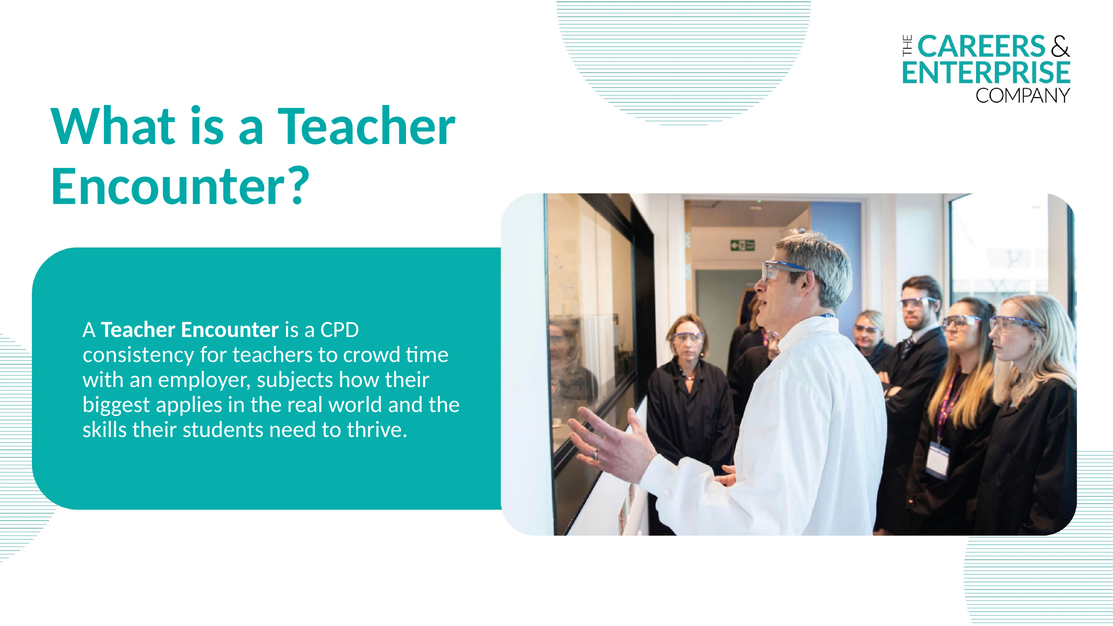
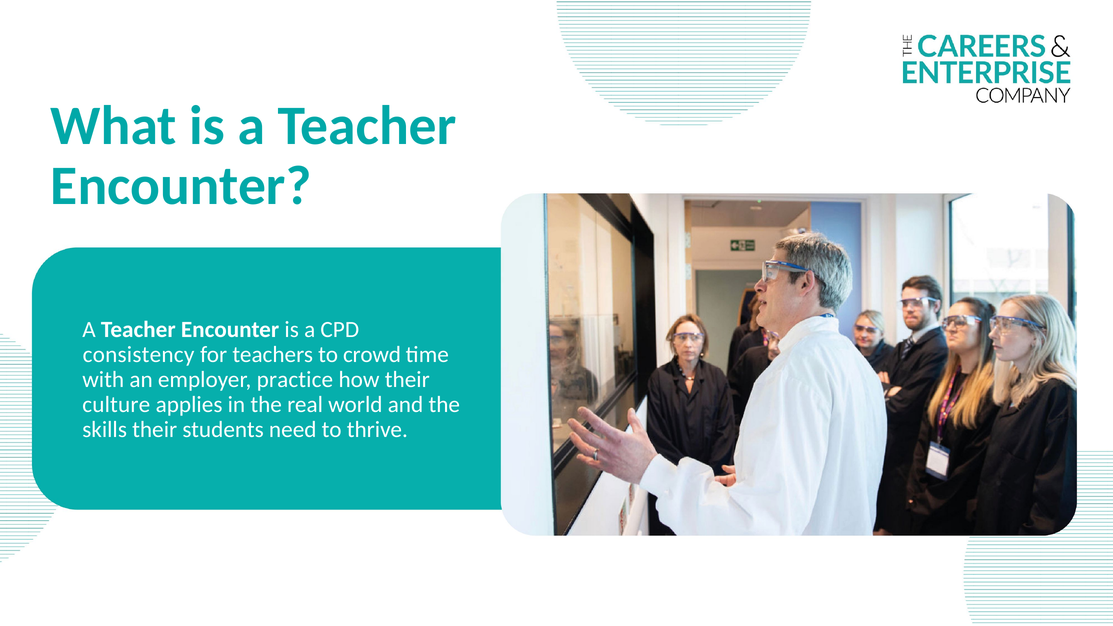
subjects: subjects -> practice
biggest: biggest -> culture
